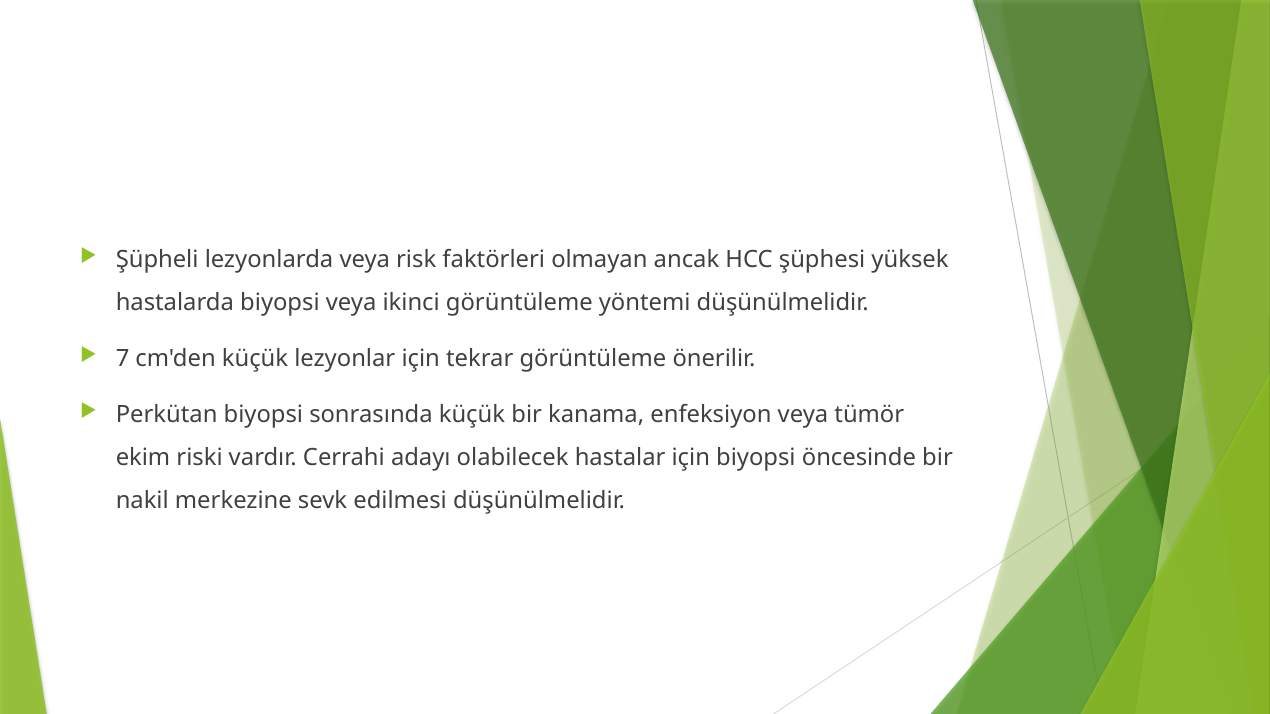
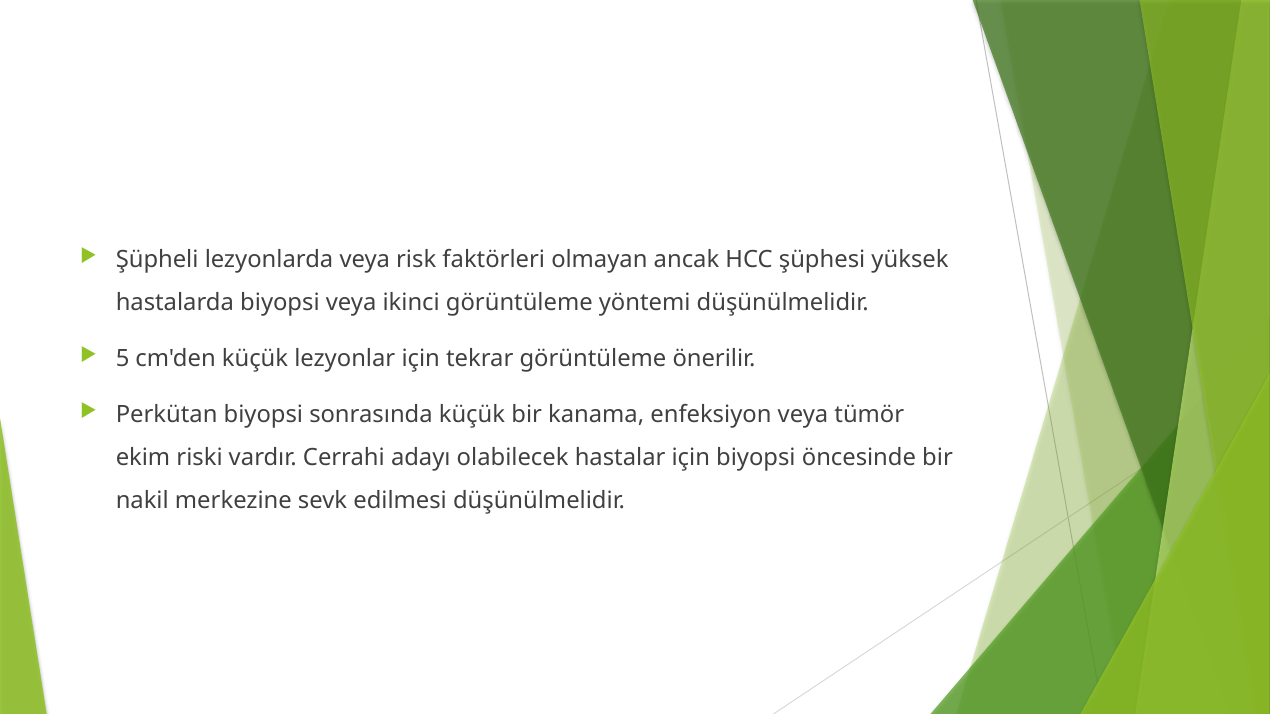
7: 7 -> 5
